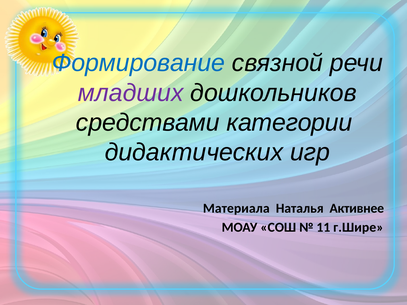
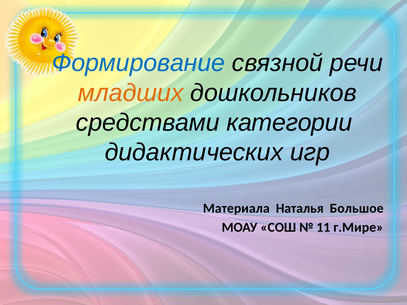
младших colour: purple -> orange
Активнее: Активнее -> Большое
г.Шире: г.Шире -> г.Мире
